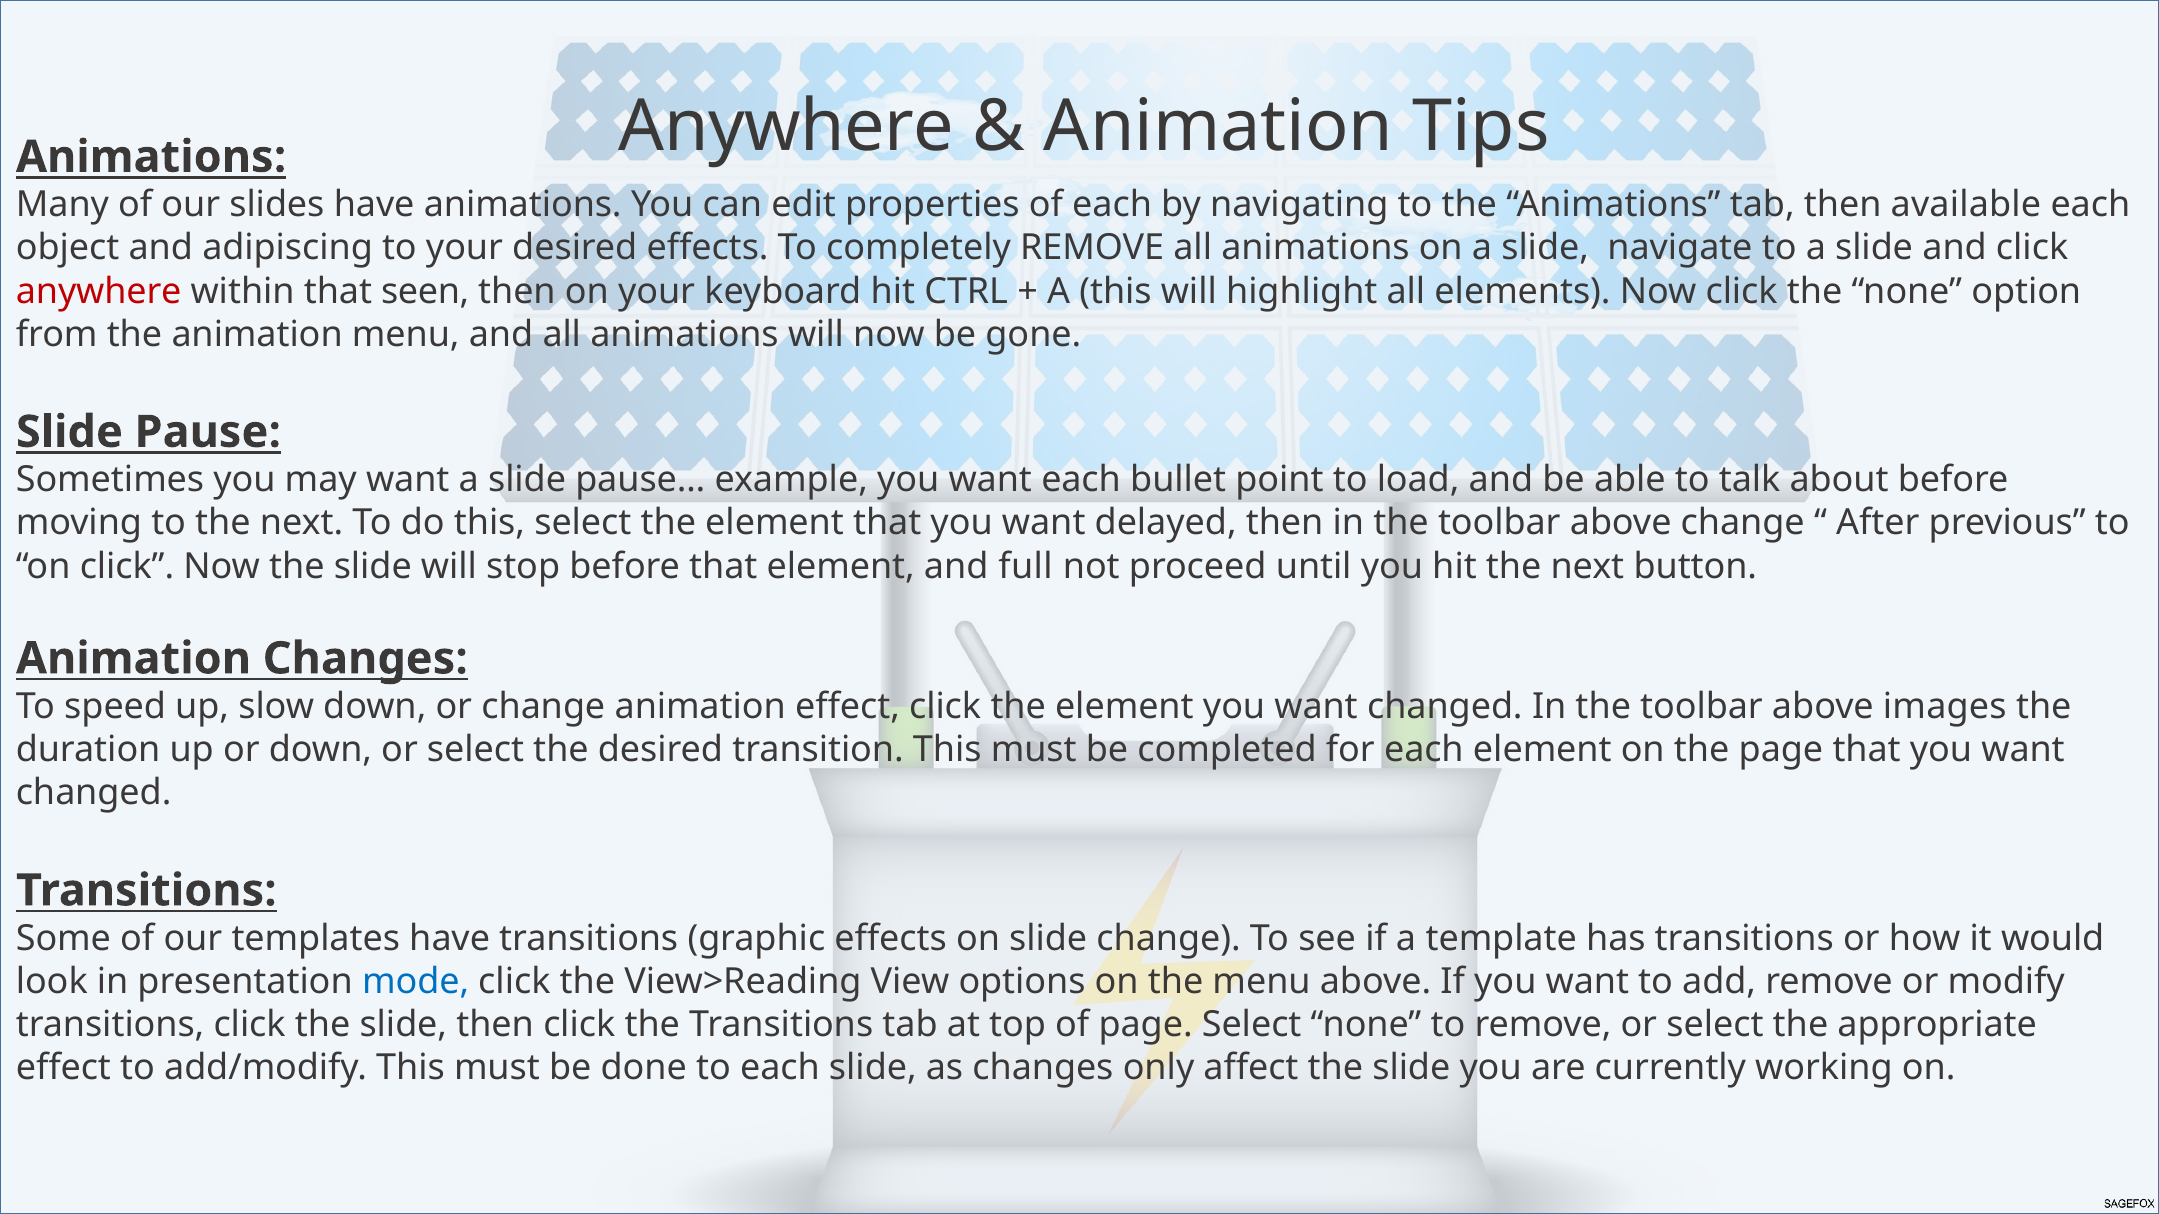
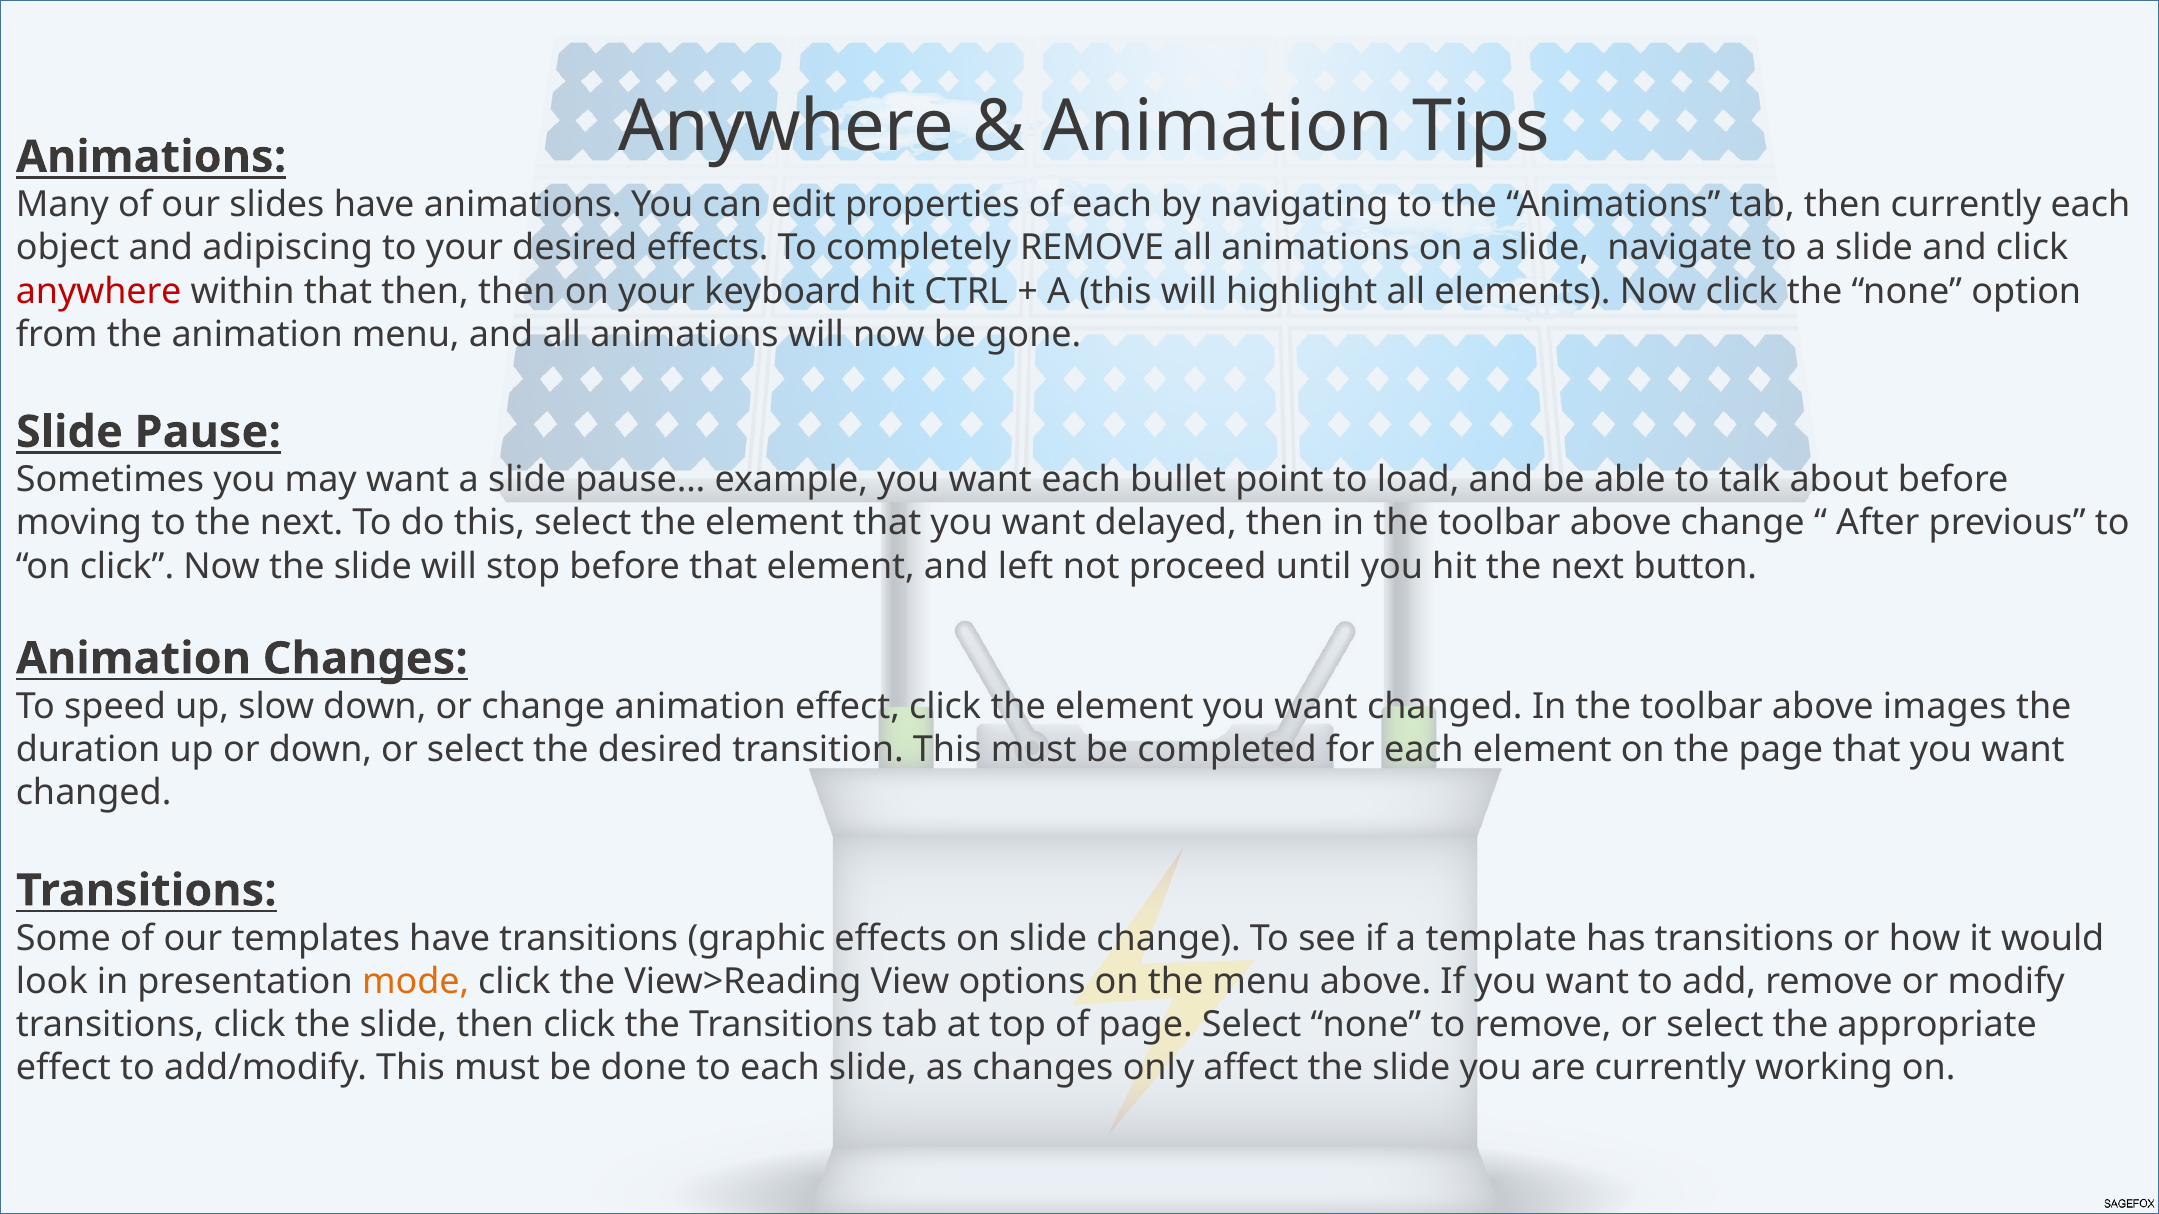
then available: available -> currently
that seen: seen -> then
full: full -> left
mode colour: blue -> orange
